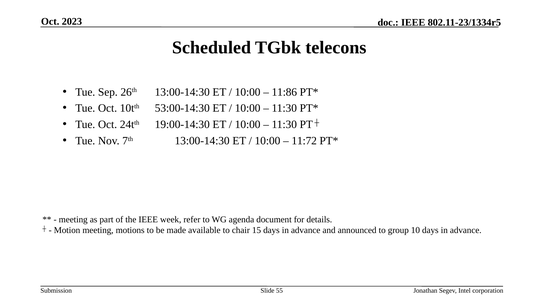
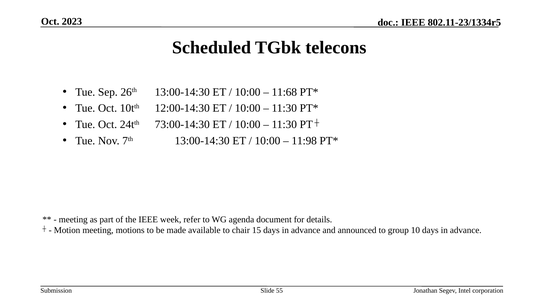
11:86: 11:86 -> 11:68
53:00-14:30: 53:00-14:30 -> 12:00-14:30
19:00-14:30: 19:00-14:30 -> 73:00-14:30
11:72: 11:72 -> 11:98
